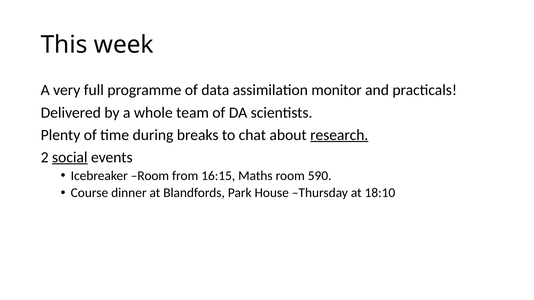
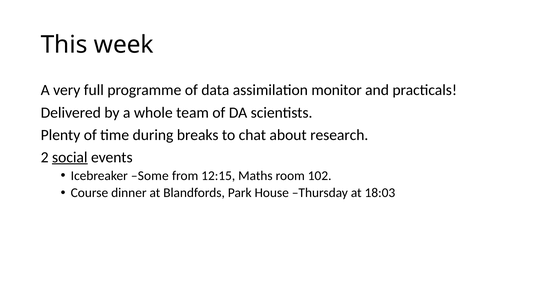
research underline: present -> none
Icebreaker Room: Room -> Some
16:15: 16:15 -> 12:15
590: 590 -> 102
18:10: 18:10 -> 18:03
